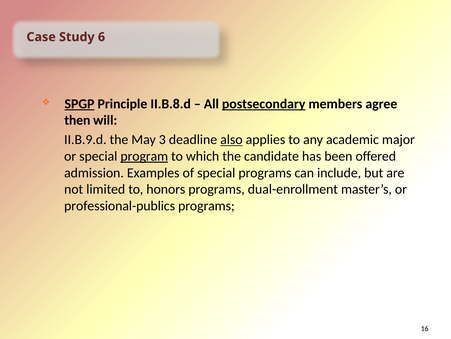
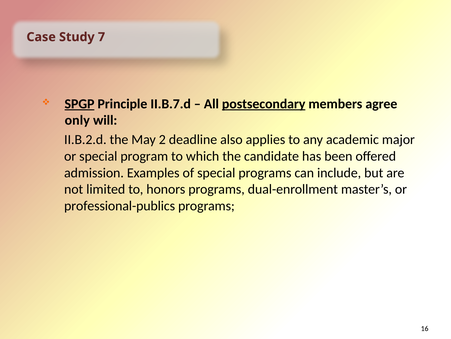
6: 6 -> 7
II.B.8.d: II.B.8.d -> II.B.7.d
then: then -> only
II.B.9.d: II.B.9.d -> II.B.2.d
3: 3 -> 2
also underline: present -> none
program underline: present -> none
